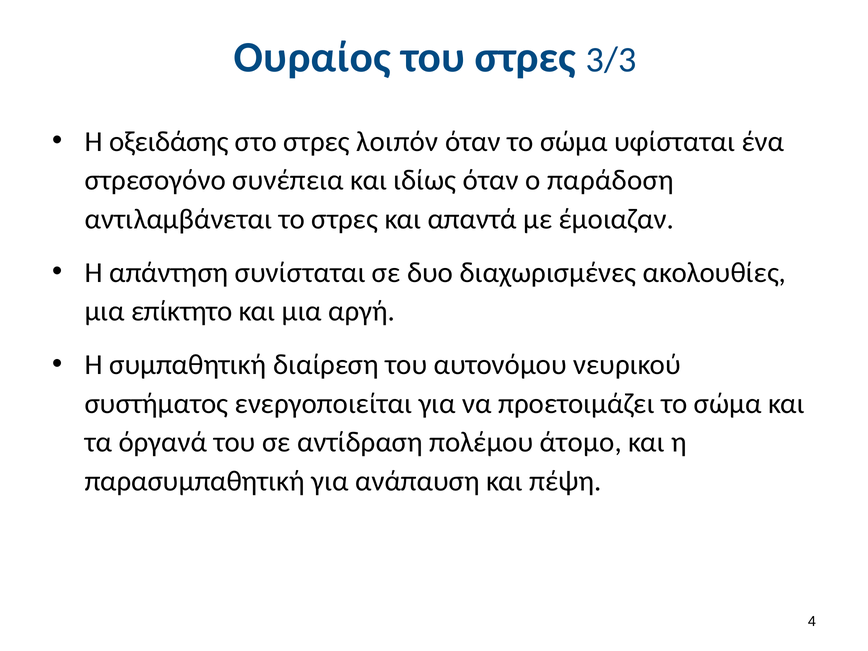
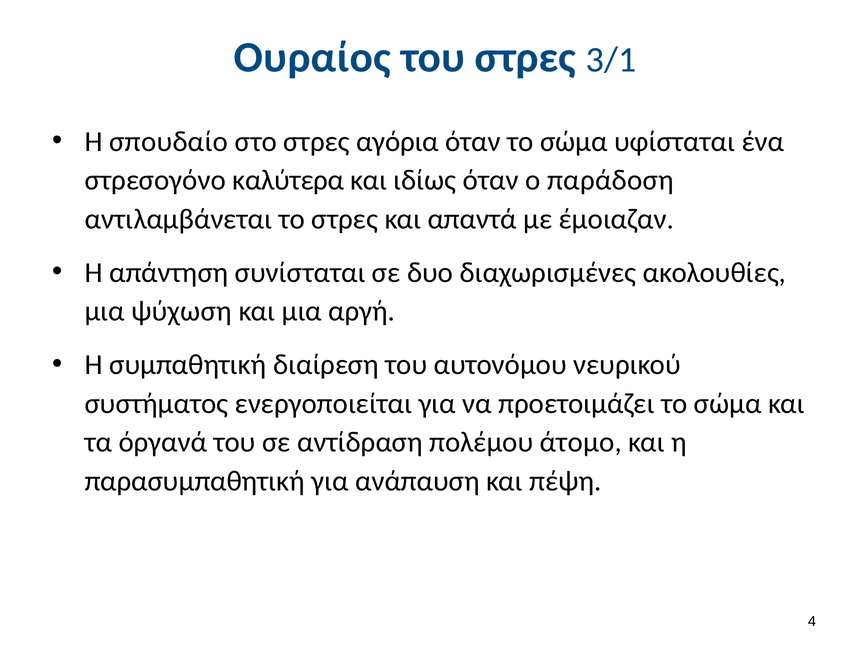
3/3: 3/3 -> 3/1
οξειδάσης: οξειδάσης -> σπουδαίο
λοιπόν: λοιπόν -> αγόρια
συνέπεια: συνέπεια -> καλύτερα
επίκτητο: επίκτητο -> ψύχωση
